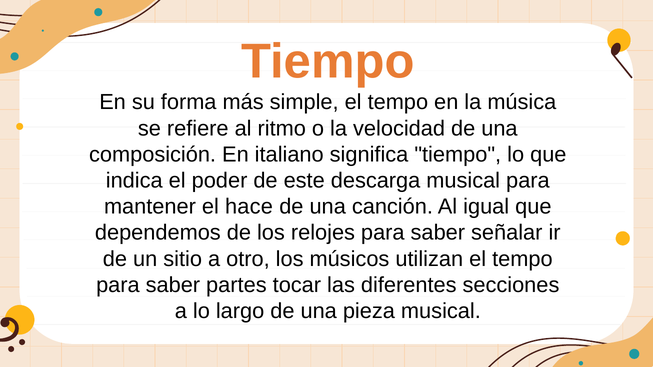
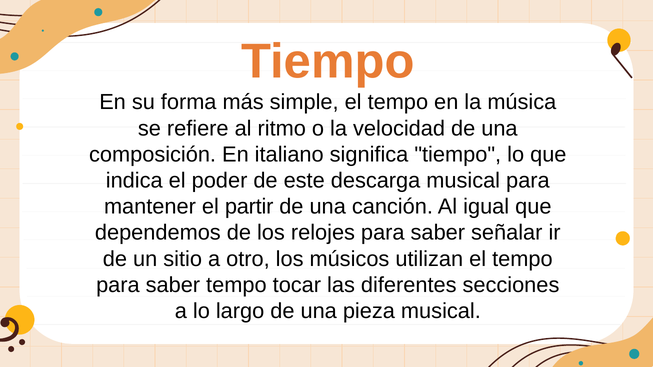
hace: hace -> partir
saber partes: partes -> tempo
